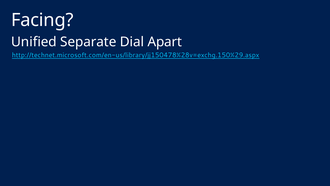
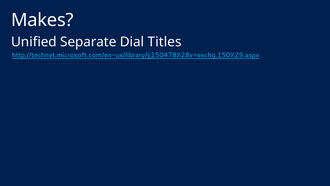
Facing: Facing -> Makes
Apart: Apart -> Titles
